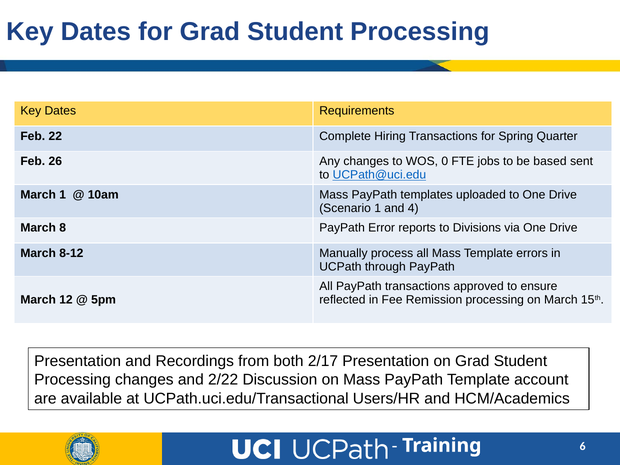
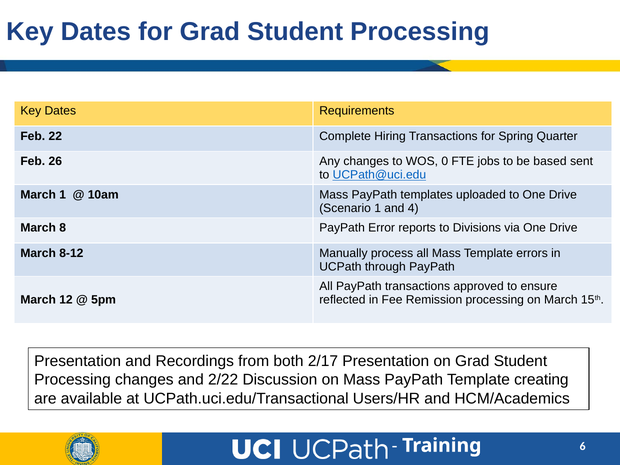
account: account -> creating
